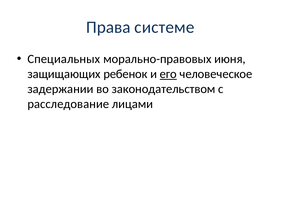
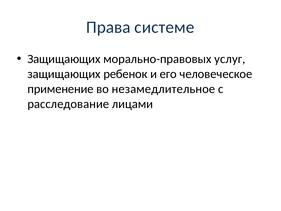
Специальных at (64, 59): Специальных -> Защищающих
июня: июня -> услуг
его underline: present -> none
задержании: задержании -> применение
законодательством: законодательством -> незамедлительное
